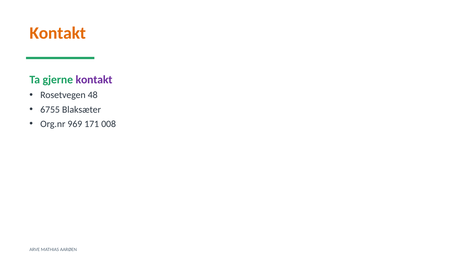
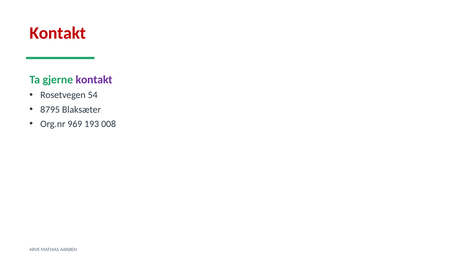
Kontakt at (58, 33) colour: orange -> red
48: 48 -> 54
6755: 6755 -> 8795
171: 171 -> 193
